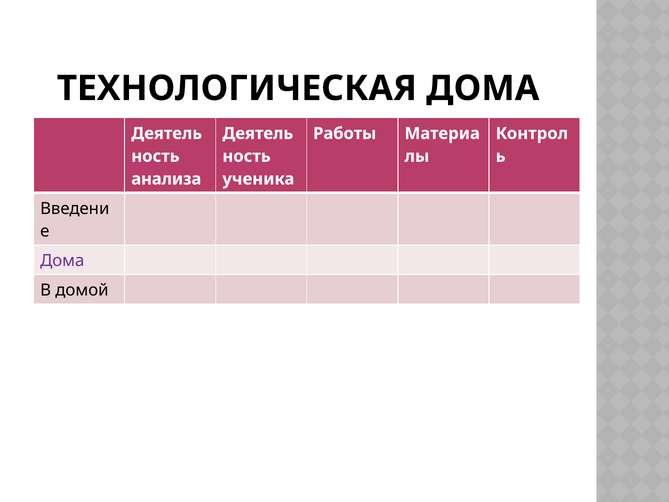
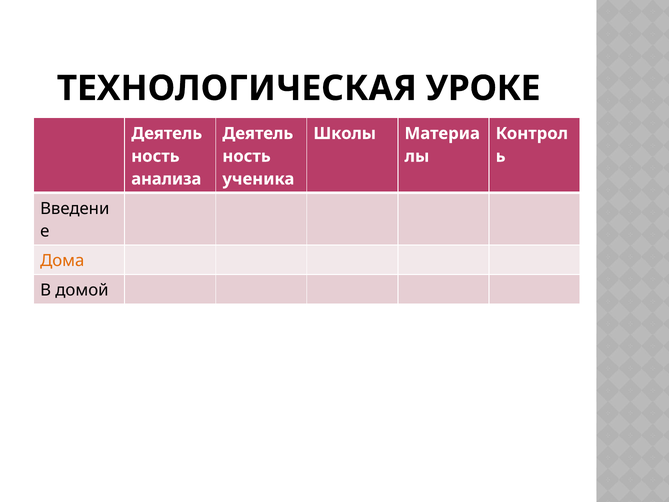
ТЕХНОЛОГИЧЕСКАЯ ДОМА: ДОМА -> УРОКЕ
Работы: Работы -> Школы
Дома at (62, 261) colour: purple -> orange
